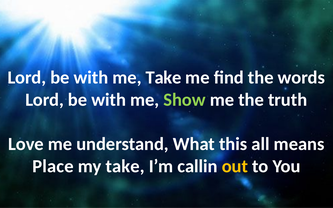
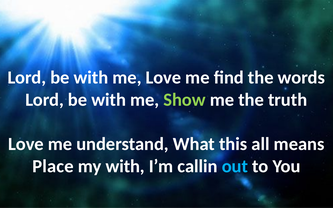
me Take: Take -> Love
my take: take -> with
out colour: yellow -> light blue
